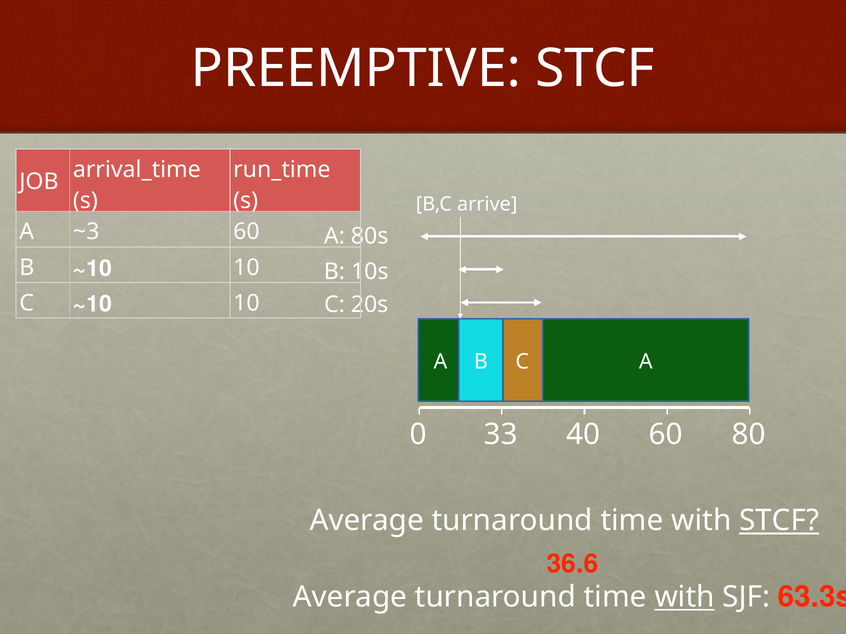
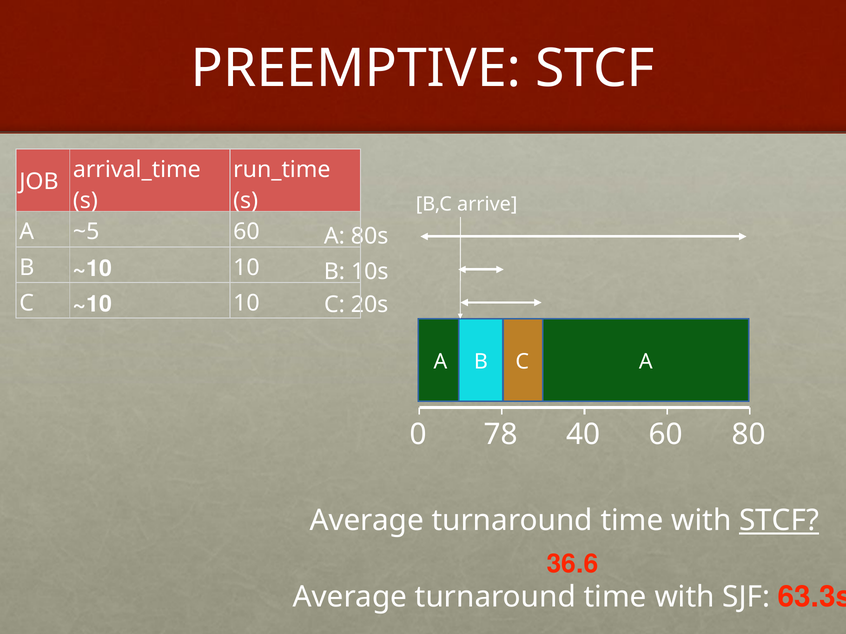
~3: ~3 -> ~5
33: 33 -> 78
with at (685, 597) underline: present -> none
